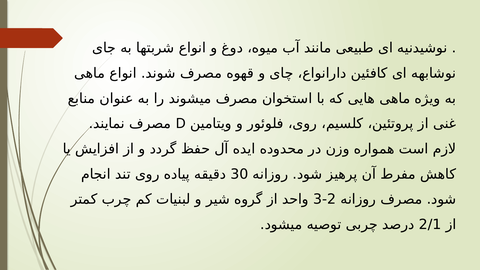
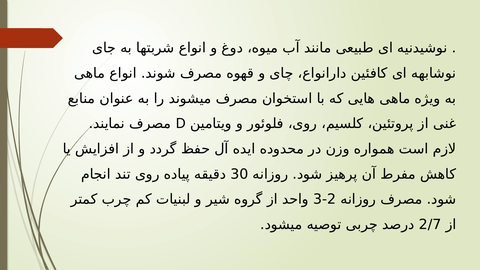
2/1: 2/1 -> 2/7
